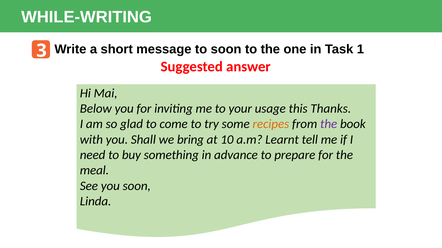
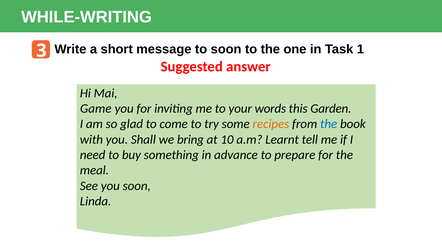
Below: Below -> Game
usage: usage -> words
Thanks: Thanks -> Garden
the at (329, 124) colour: purple -> blue
